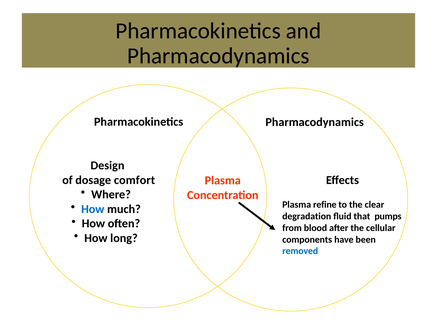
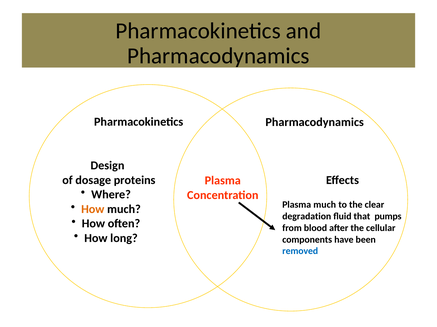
comfort: comfort -> proteins
Plasma refine: refine -> much
How at (93, 210) colour: blue -> orange
